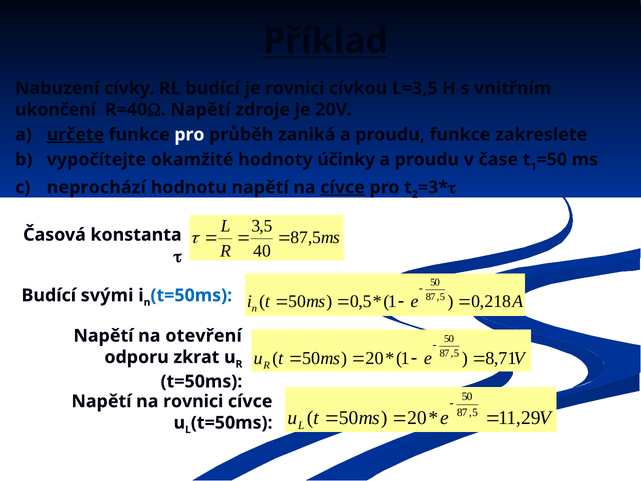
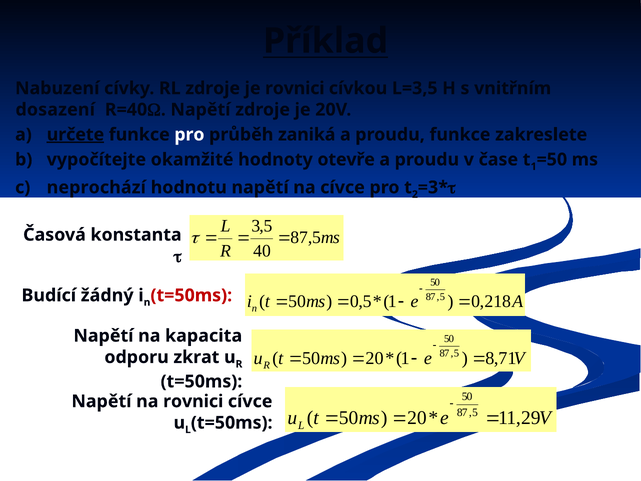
RL budící: budící -> zdroje
ukončení: ukončení -> dosazení
účinky: účinky -> otevře
cívce at (343, 187) underline: present -> none
svými: svými -> žádný
t=50ms at (191, 295) colour: blue -> red
otevření: otevření -> kapacita
